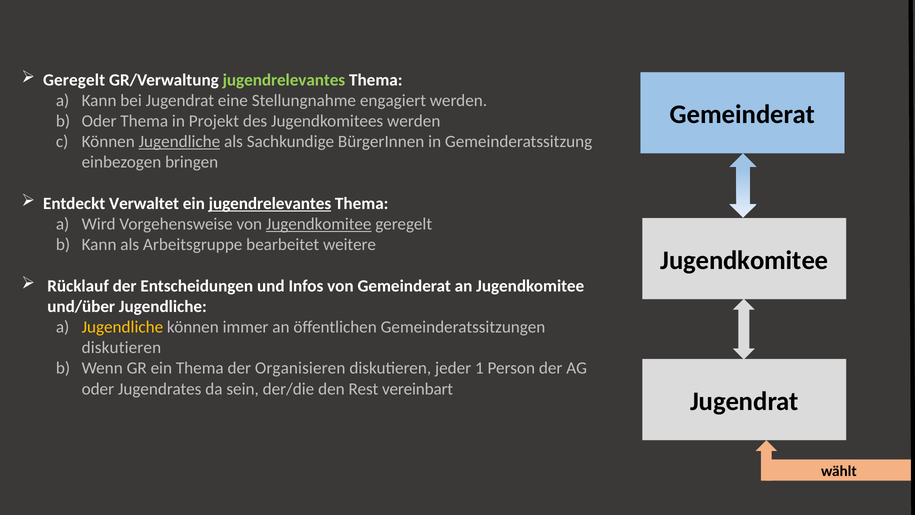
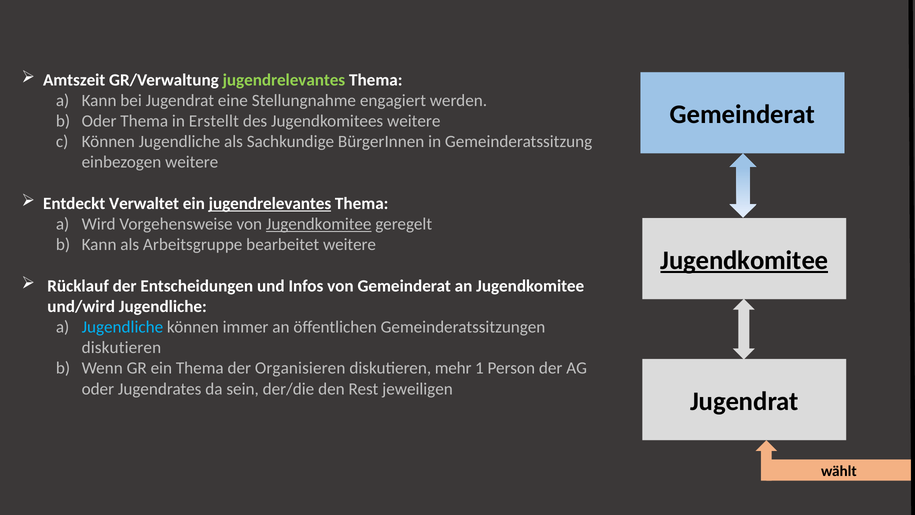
Geregelt at (74, 80): Geregelt -> Amtszeit
Projekt: Projekt -> Erstellt
Jugendkomitees werden: werden -> weitere
Jugendliche at (179, 142) underline: present -> none
einbezogen bringen: bringen -> weitere
Jugendkomitee at (744, 260) underline: none -> present
und/über: und/über -> und/wird
Jugendliche at (122, 327) colour: yellow -> light blue
jeder: jeder -> mehr
vereinbart: vereinbart -> jeweiligen
